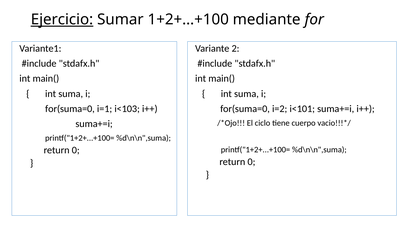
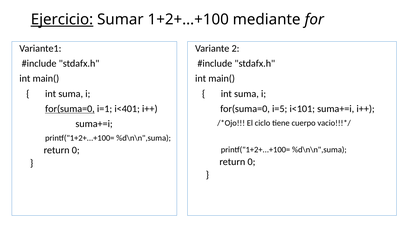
for(suma=0 at (70, 109) underline: none -> present
i<103: i<103 -> i<401
i=2: i=2 -> i=5
